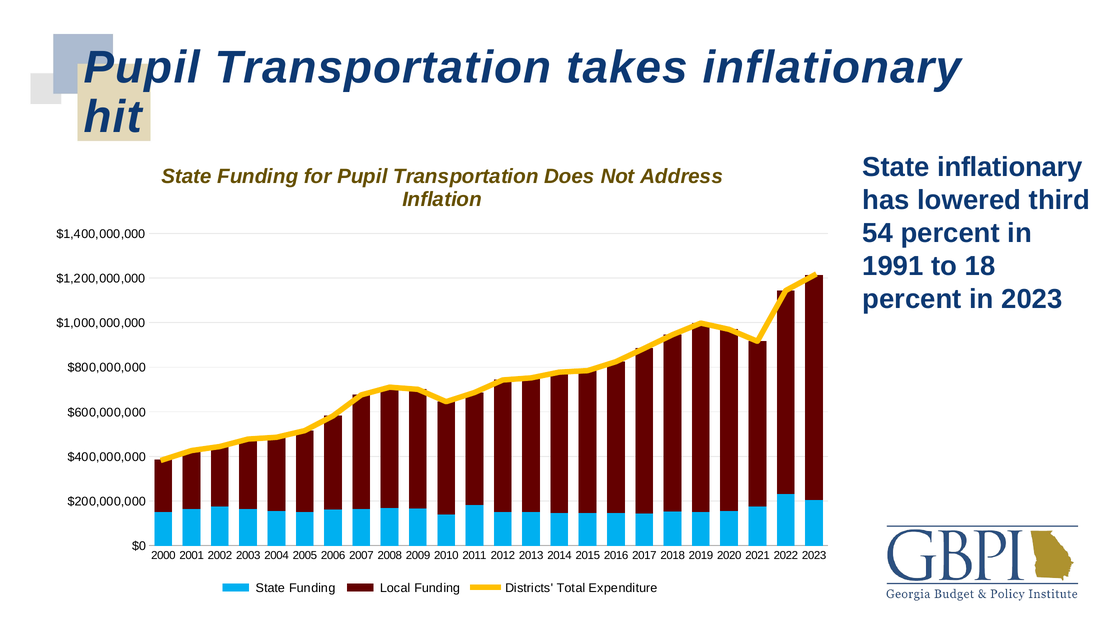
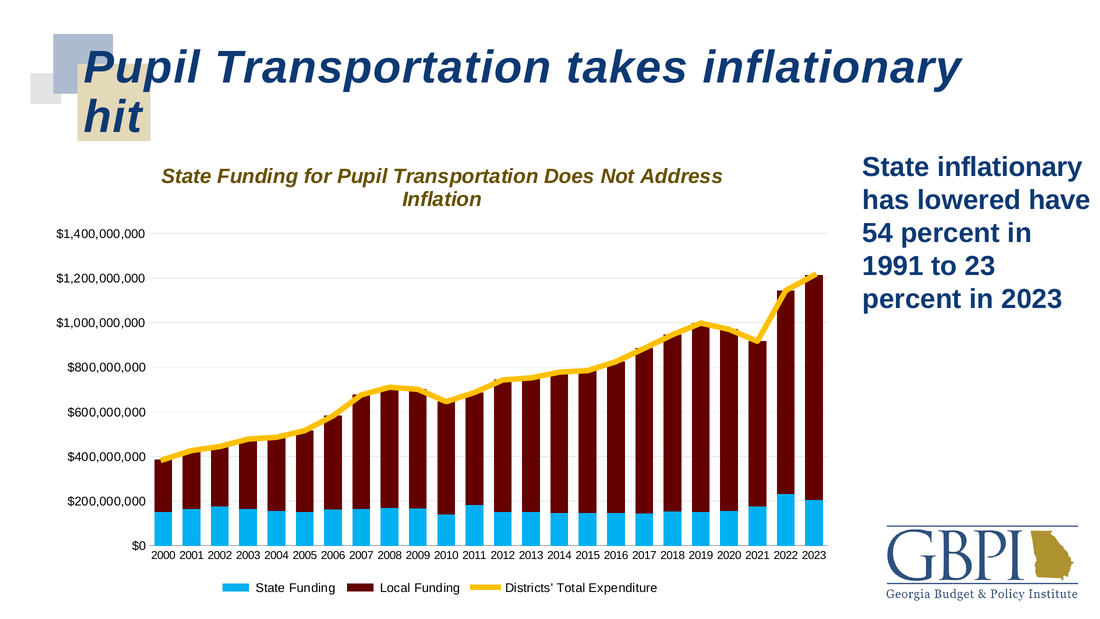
third: third -> have
18: 18 -> 23
